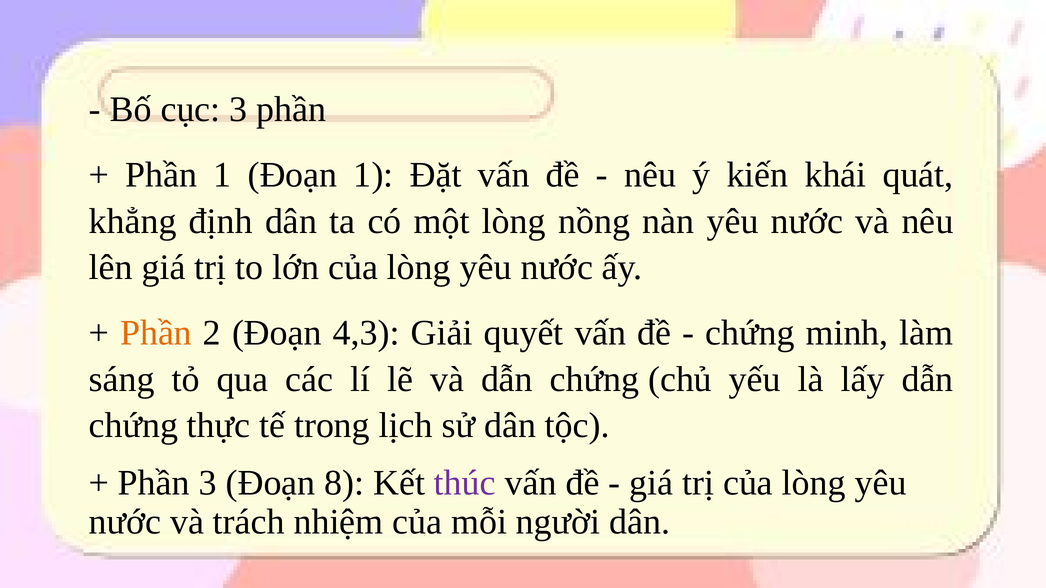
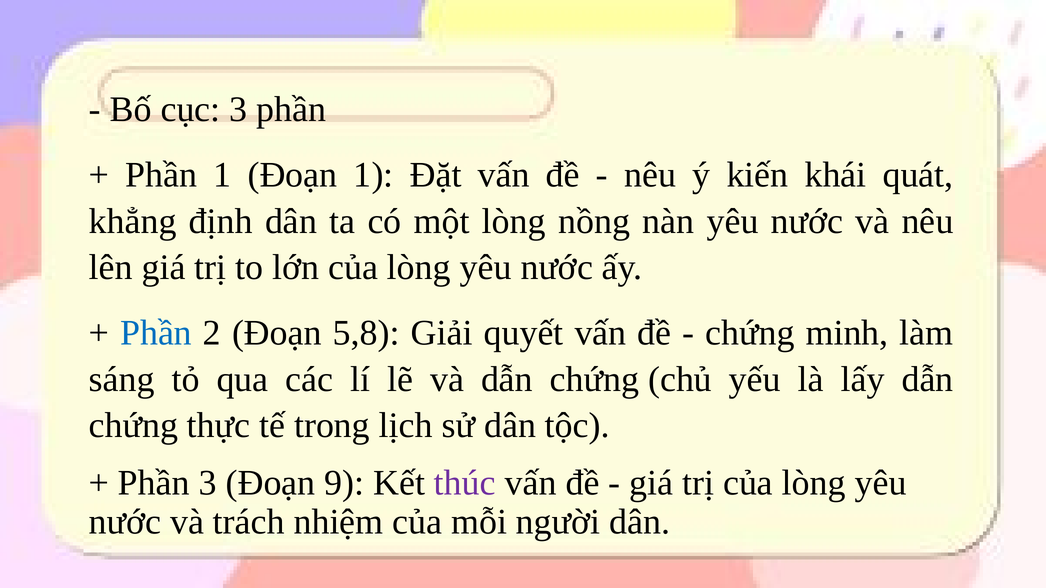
Phần at (156, 333) colour: orange -> blue
4,3: 4,3 -> 5,8
8: 8 -> 9
